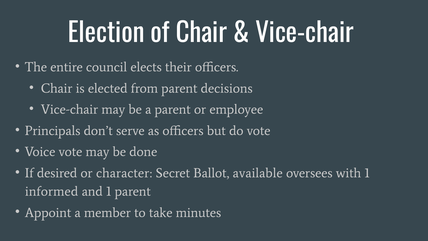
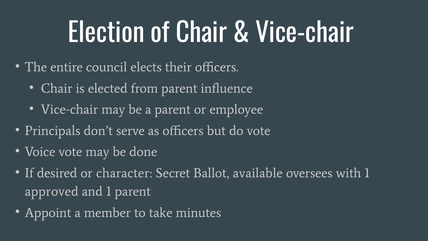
decisions: decisions -> influence
informed: informed -> approved
